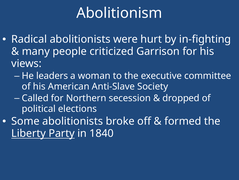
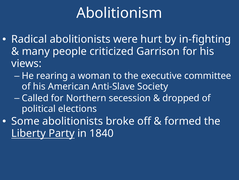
leaders: leaders -> rearing
